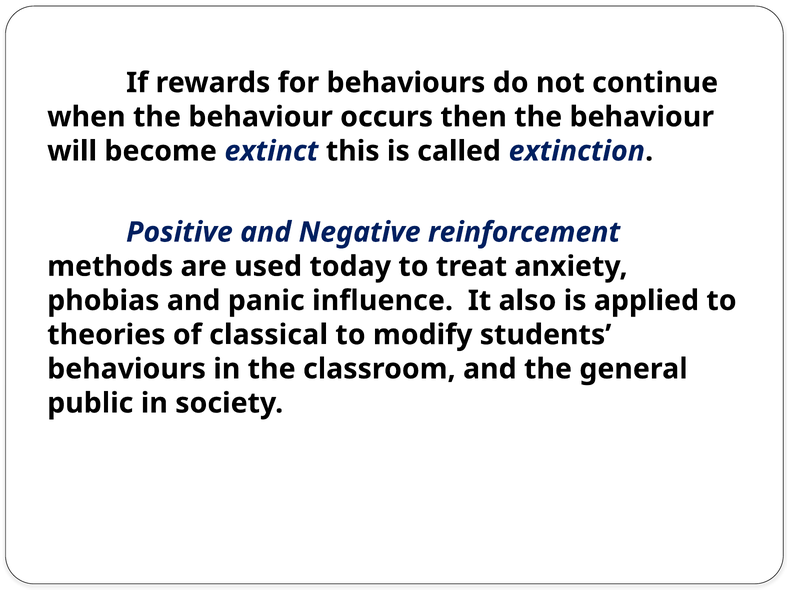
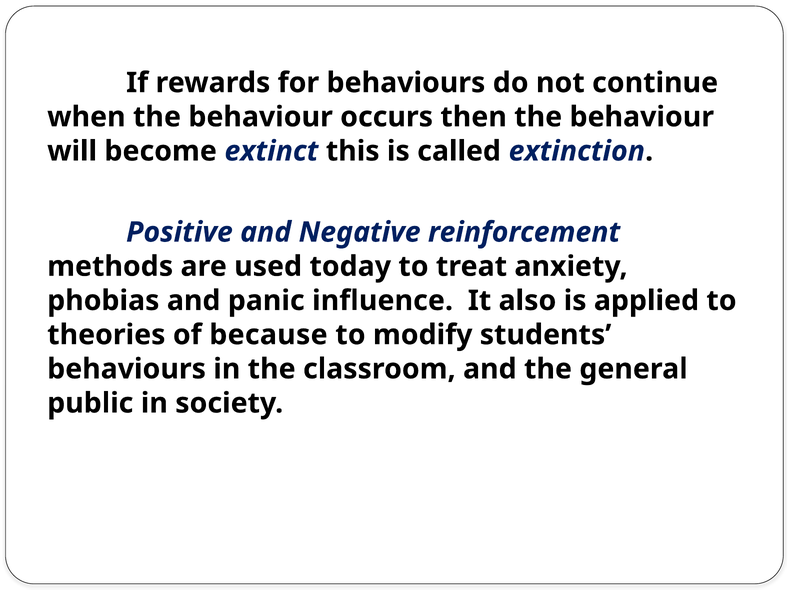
classical: classical -> because
